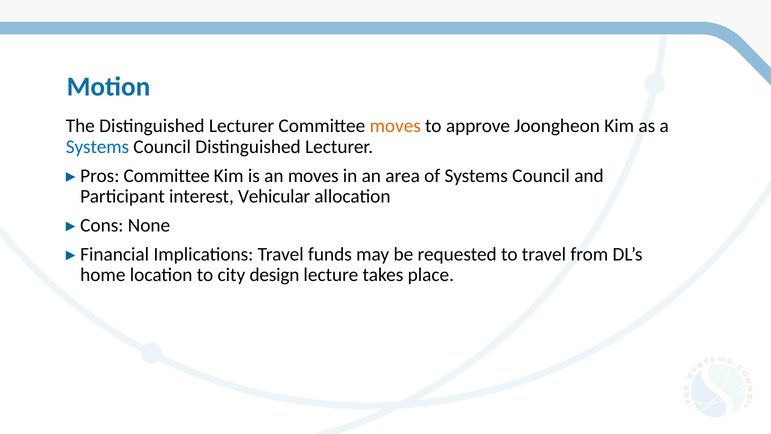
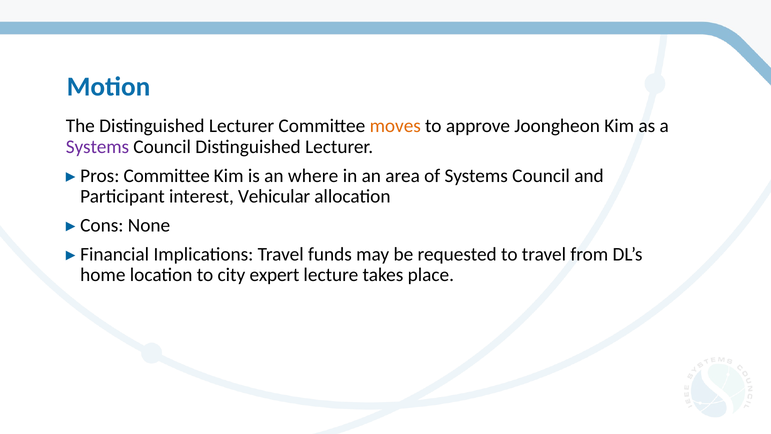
Systems at (97, 147) colour: blue -> purple
an moves: moves -> where
design: design -> expert
